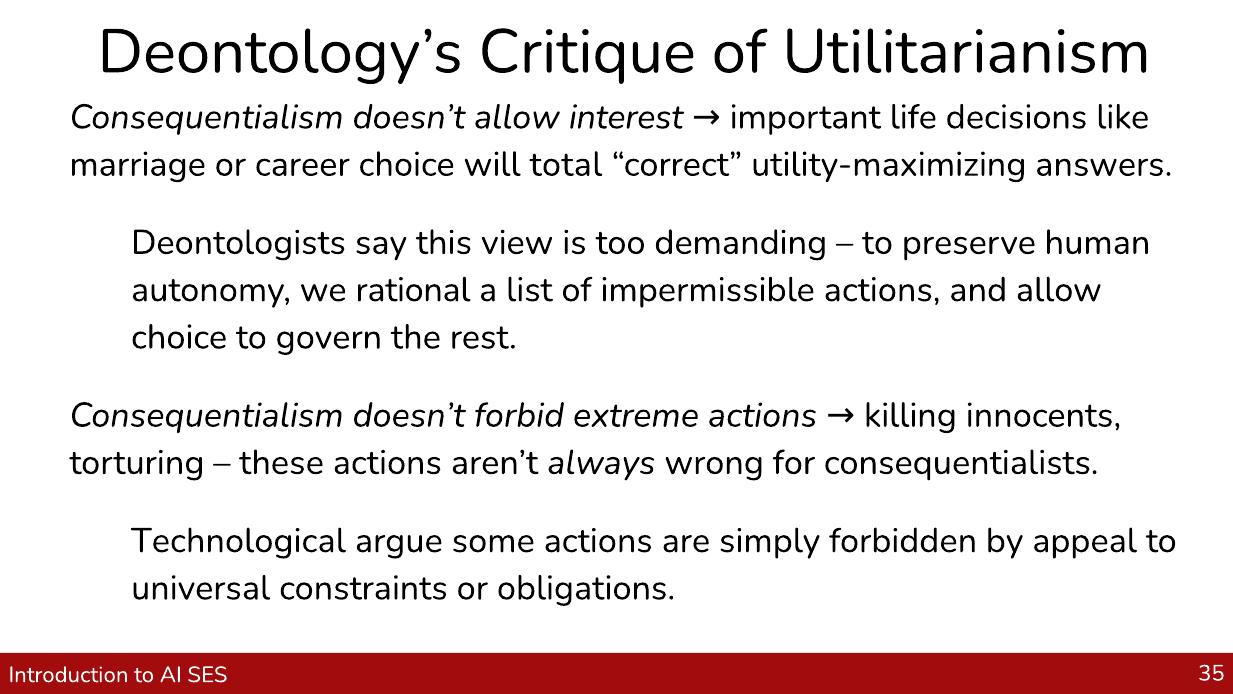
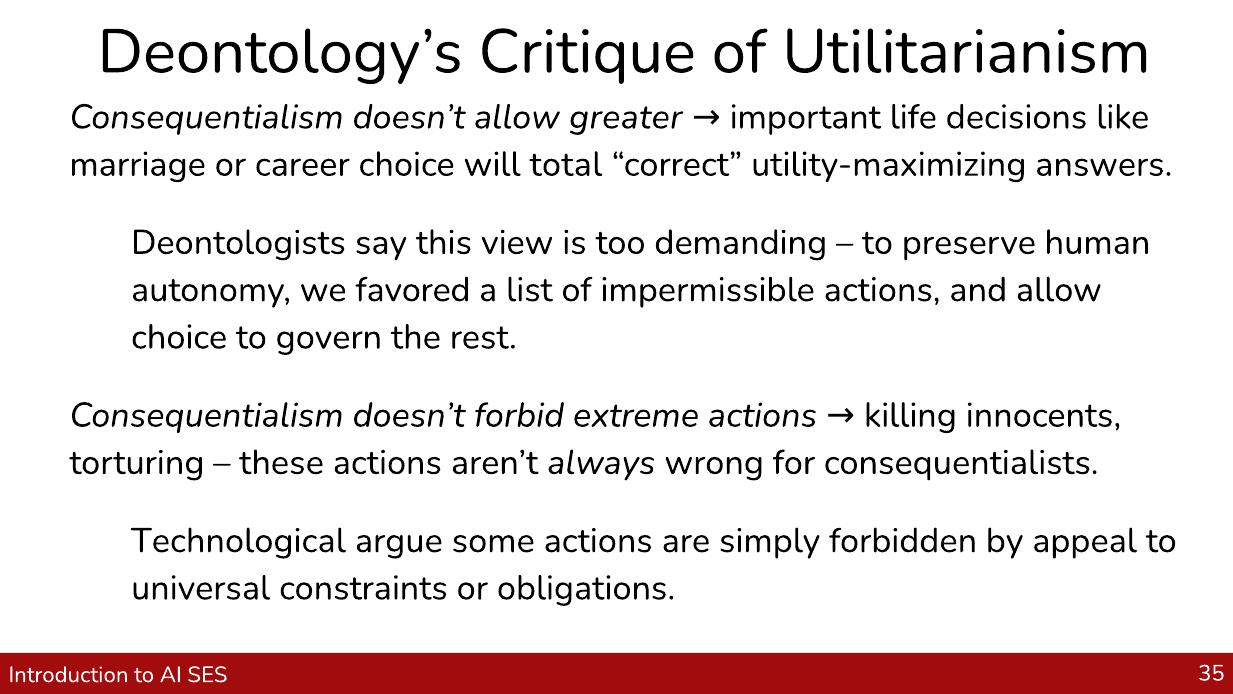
interest: interest -> greater
rational: rational -> favored
